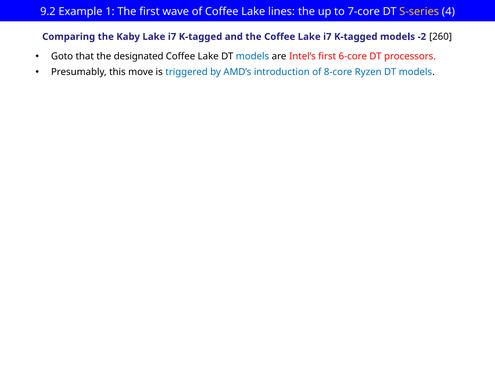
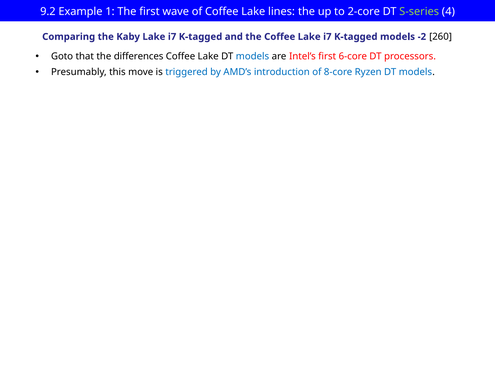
7-core: 7-core -> 2-core
S-series colour: yellow -> light green
designated: designated -> differences
